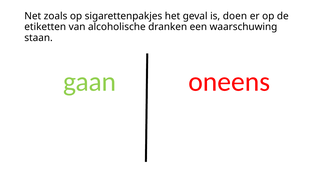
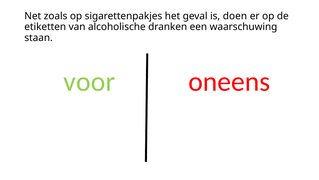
gaan: gaan -> voor
